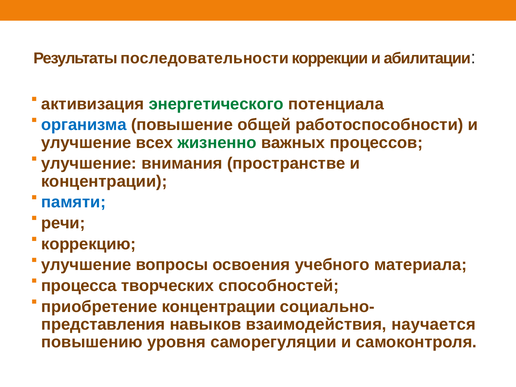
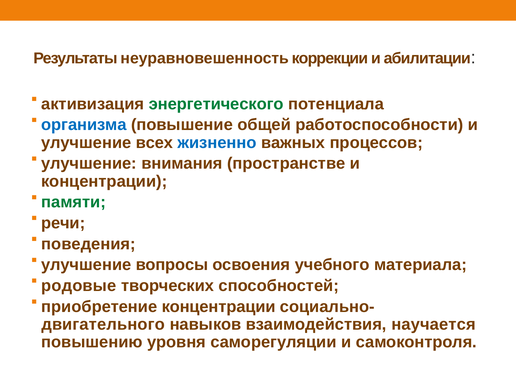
последовательности: последовательности -> неуравновешенность
жизненно colour: green -> blue
памяти colour: blue -> green
коррекцию: коррекцию -> поведения
процесса: процесса -> родовые
представления: представления -> двигательного
